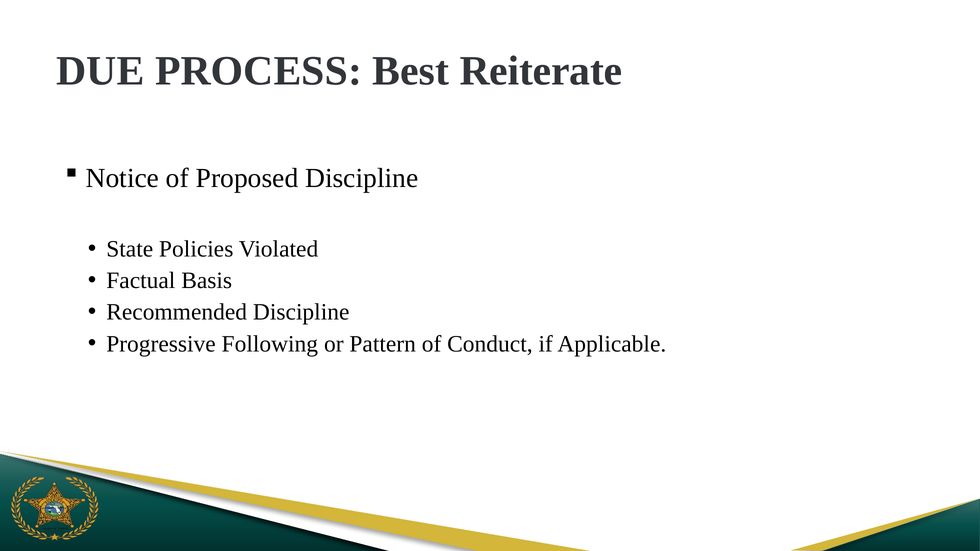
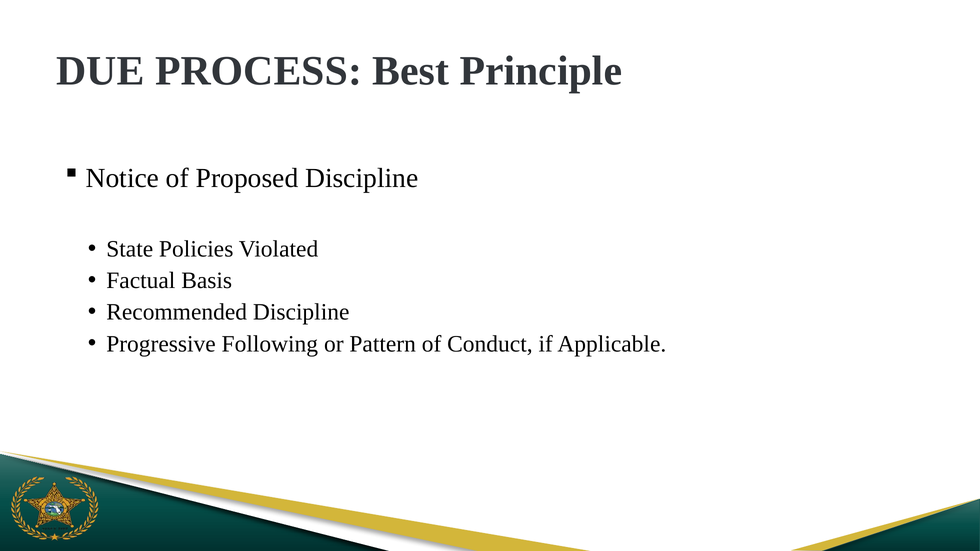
Reiterate: Reiterate -> Principle
